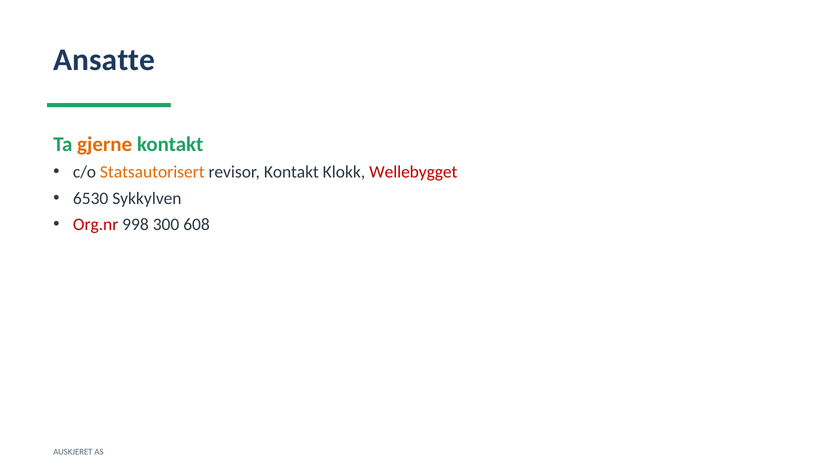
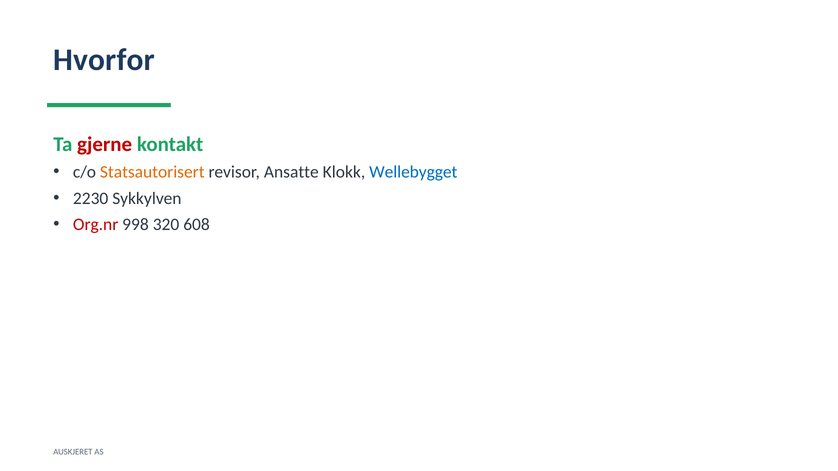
Ansatte: Ansatte -> Hvorfor
gjerne colour: orange -> red
revisor Kontakt: Kontakt -> Ansatte
Wellebygget colour: red -> blue
6530: 6530 -> 2230
300: 300 -> 320
